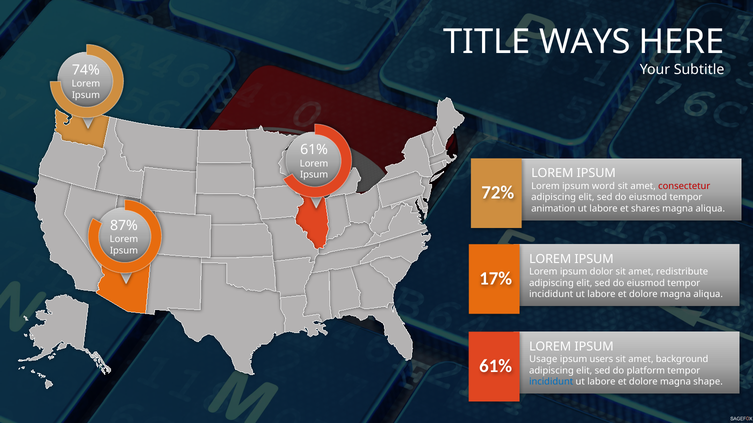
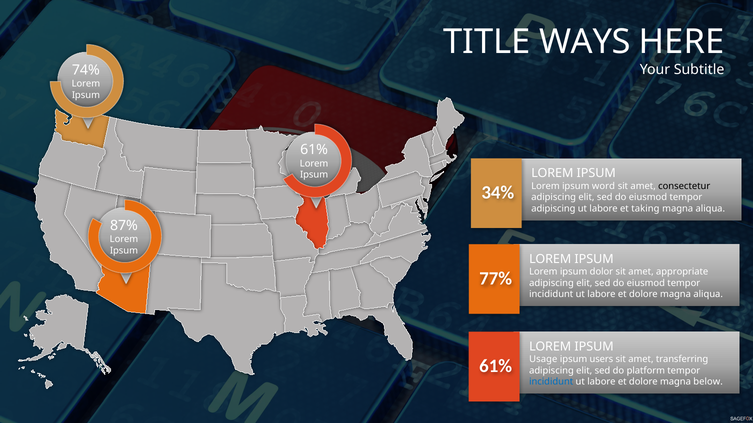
consectetur colour: red -> black
72%: 72% -> 34%
animation at (553, 209): animation -> adipiscing
shares: shares -> taking
redistribute: redistribute -> appropriate
17%: 17% -> 77%
background: background -> transferring
shape: shape -> below
